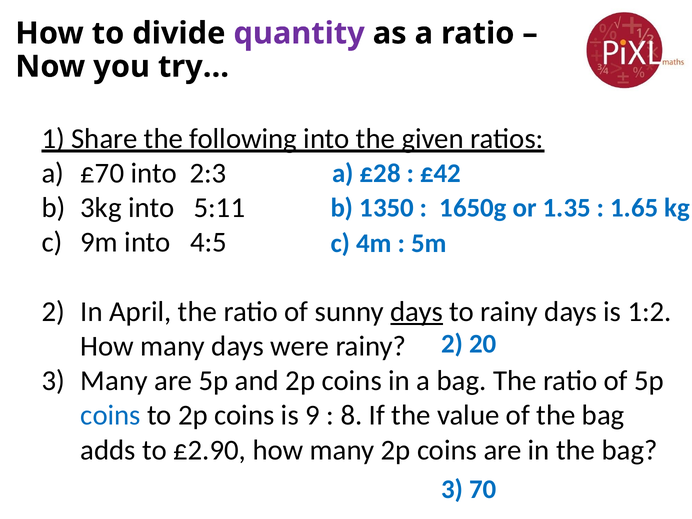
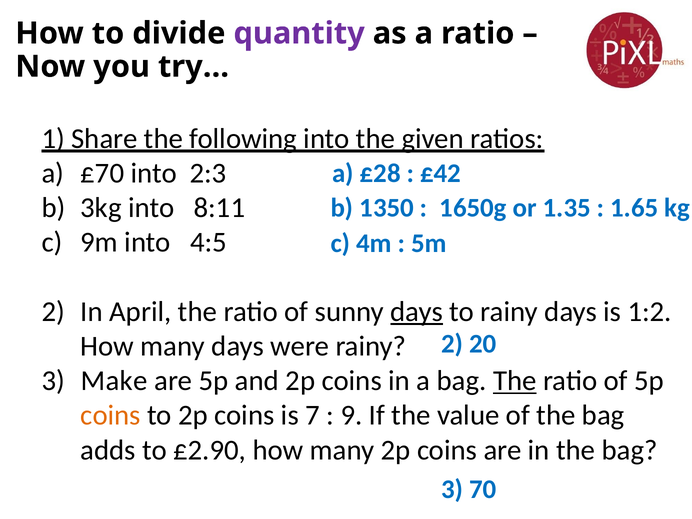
5:11: 5:11 -> 8:11
3 Many: Many -> Make
The at (515, 381) underline: none -> present
coins at (111, 415) colour: blue -> orange
9: 9 -> 7
8: 8 -> 9
